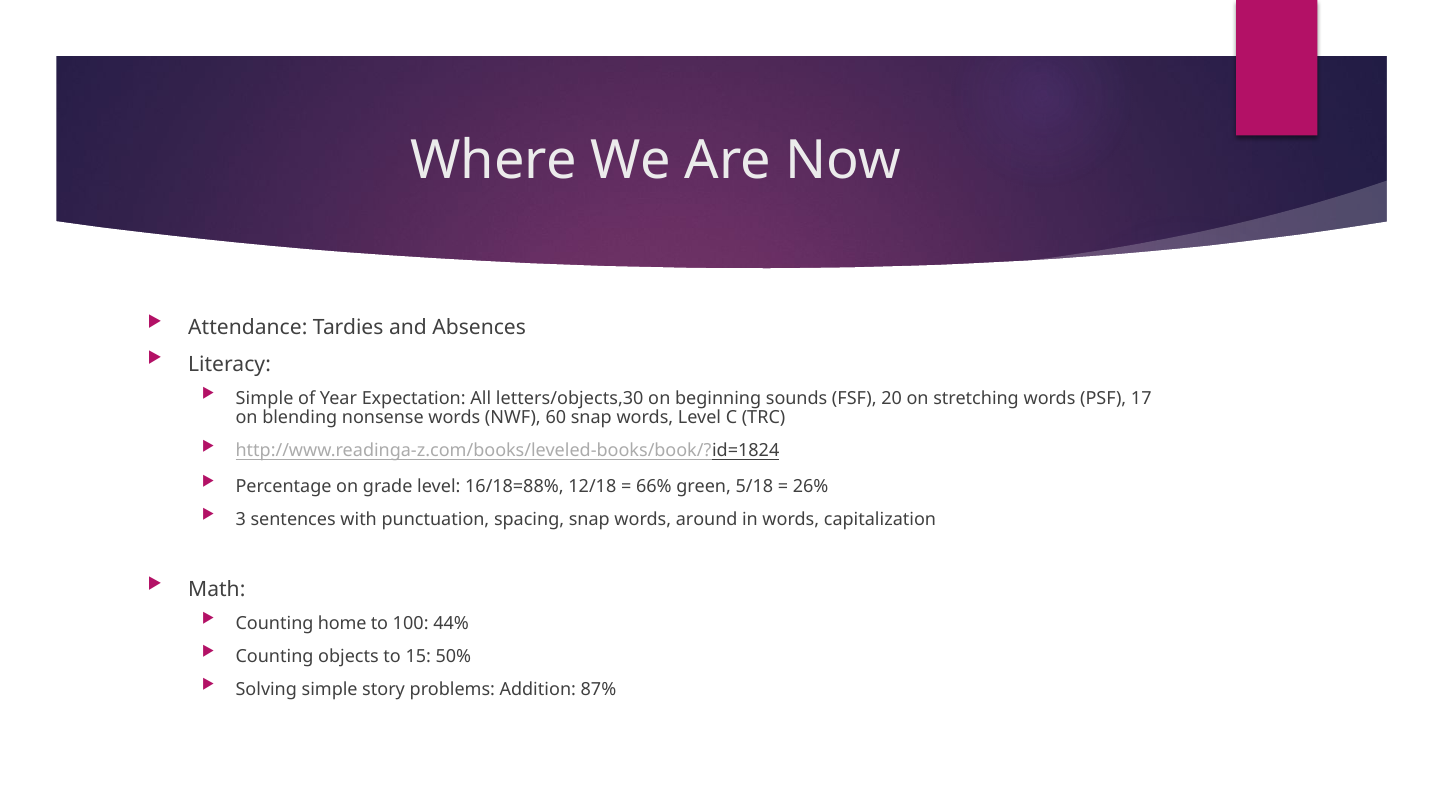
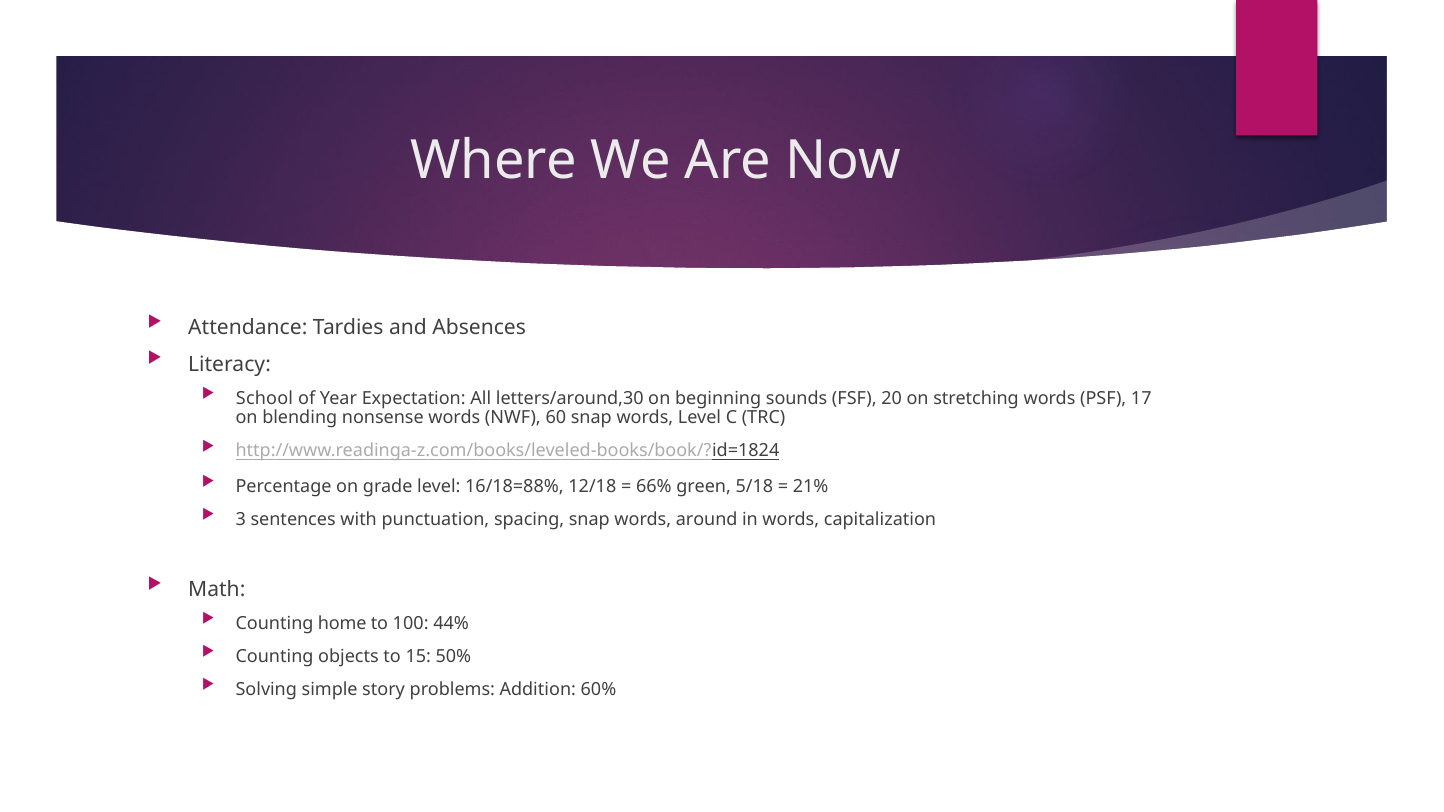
Simple at (265, 398): Simple -> School
letters/objects,30: letters/objects,30 -> letters/around,30
26%: 26% -> 21%
87%: 87% -> 60%
